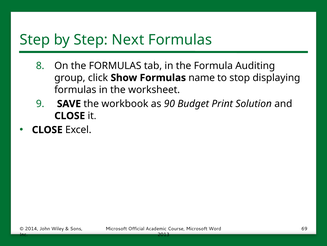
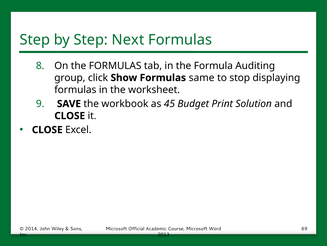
name: name -> same
90: 90 -> 45
